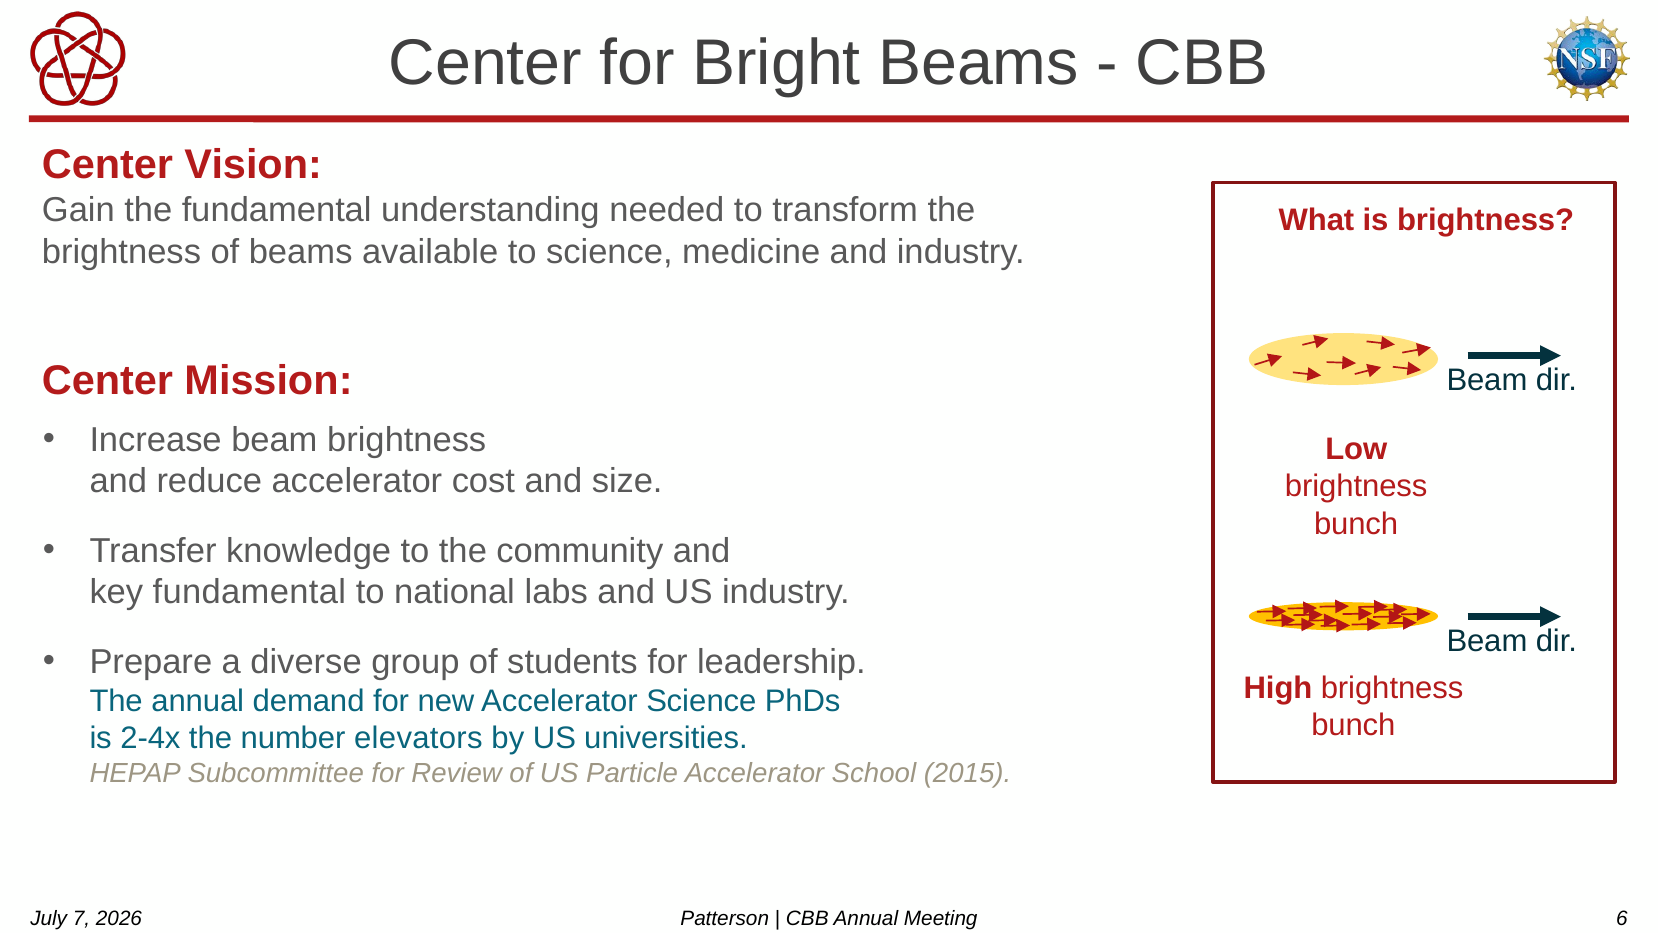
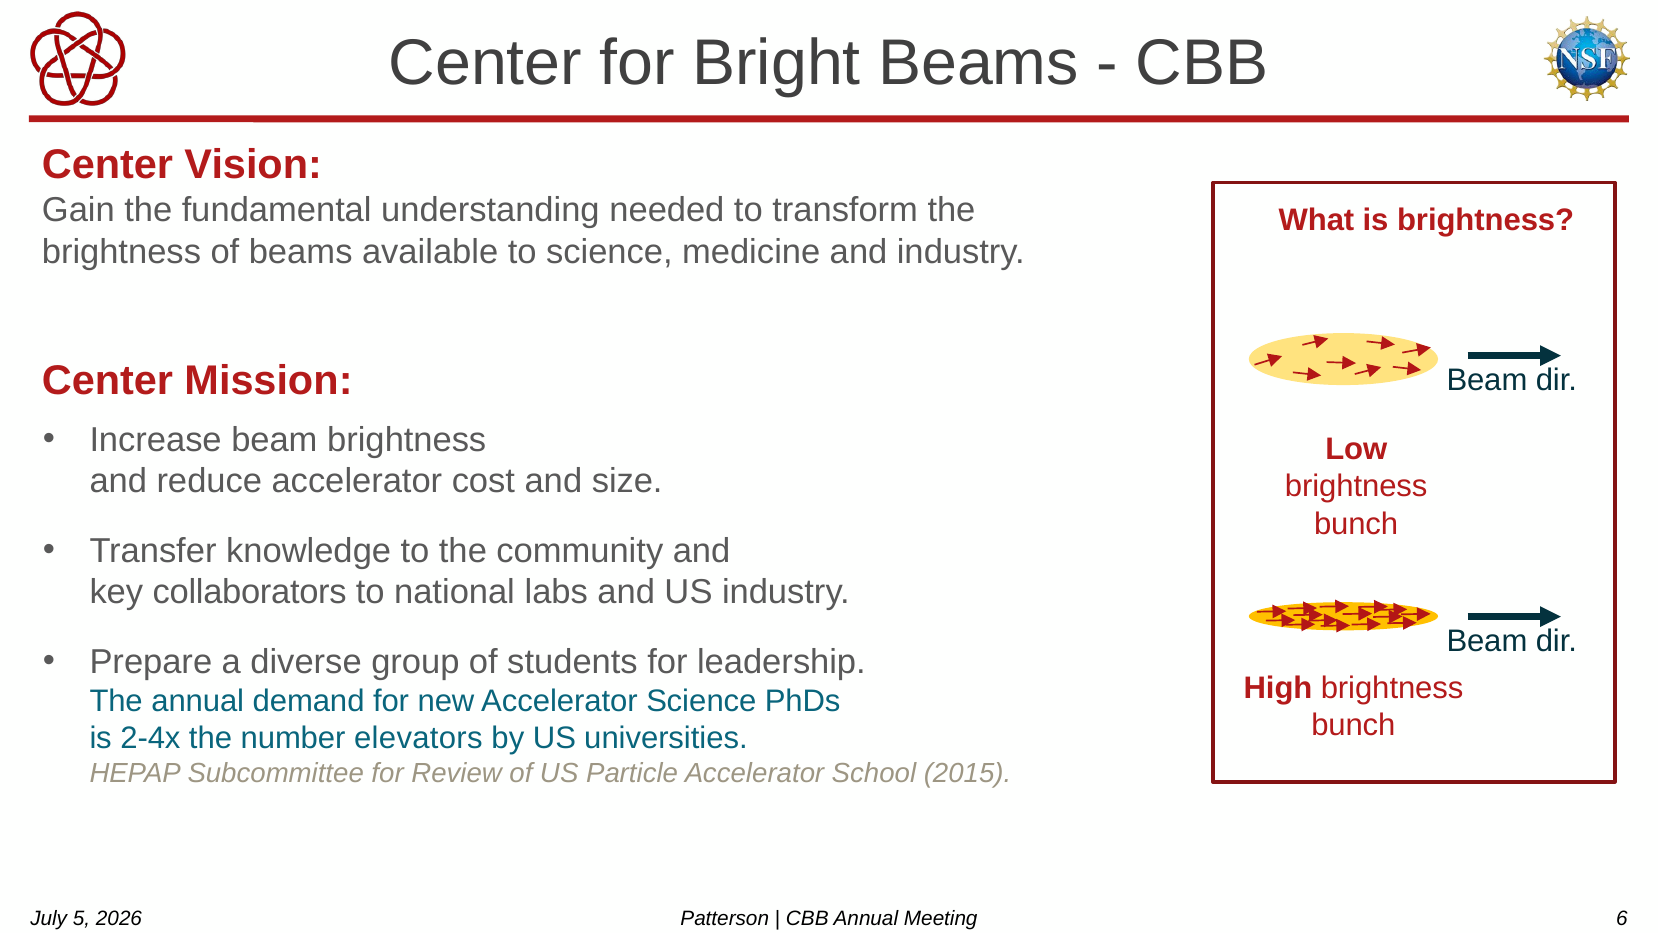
key fundamental: fundamental -> collaborators
7: 7 -> 5
